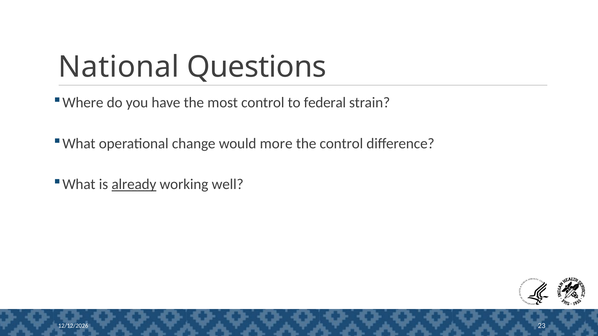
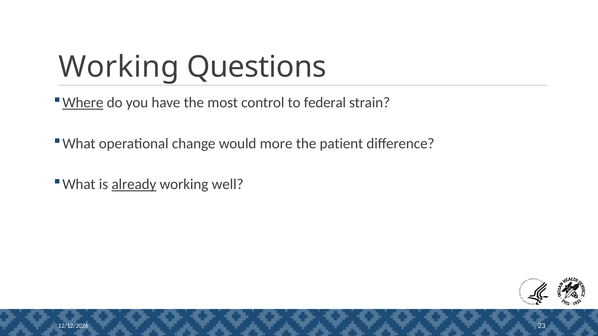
National at (119, 67): National -> Working
Where underline: none -> present
the control: control -> patient
